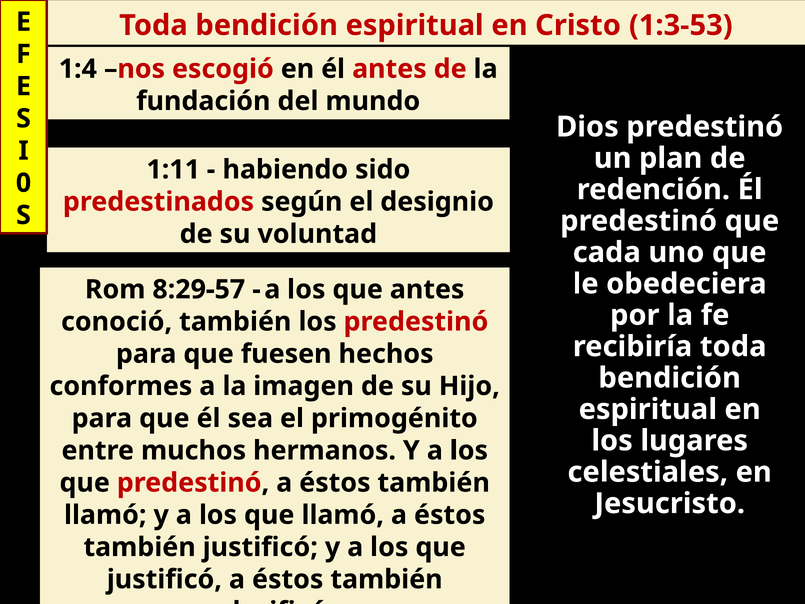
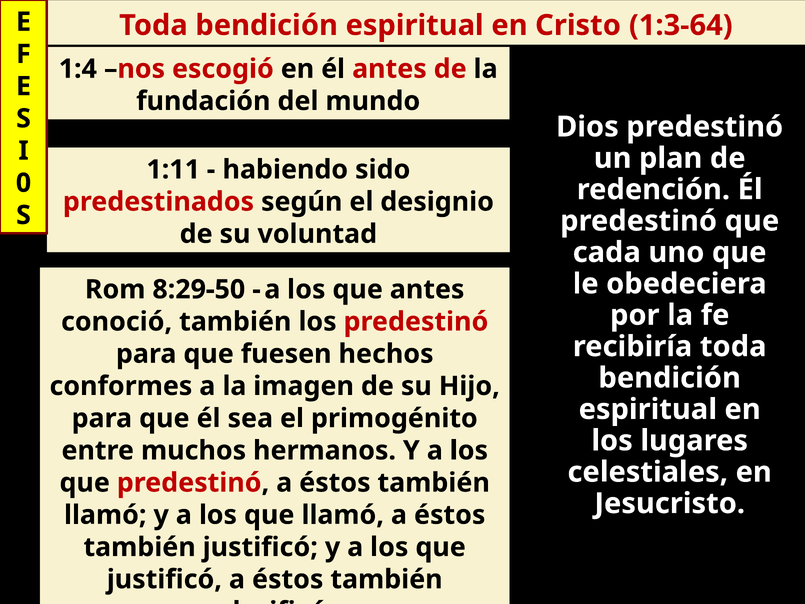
1:3-53: 1:3-53 -> 1:3-64
8:29-57: 8:29-57 -> 8:29-50
